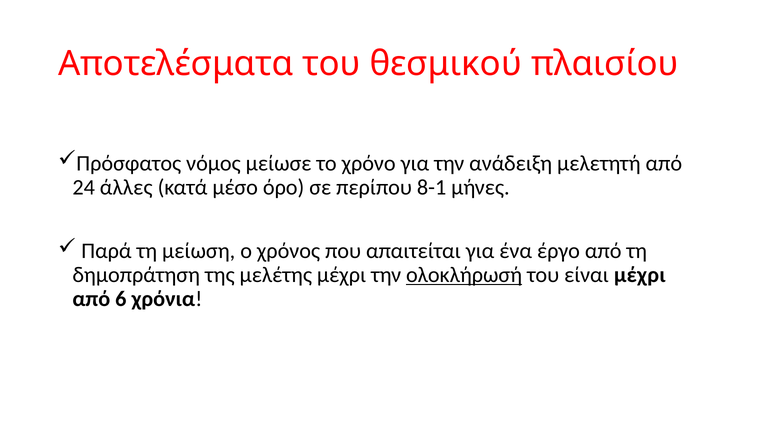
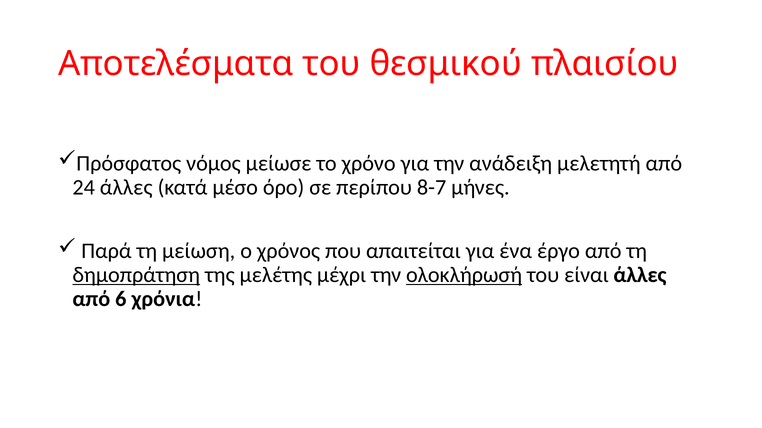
8-1: 8-1 -> 8-7
δημοπράτηση underline: none -> present
είναι μέχρι: μέχρι -> άλλες
